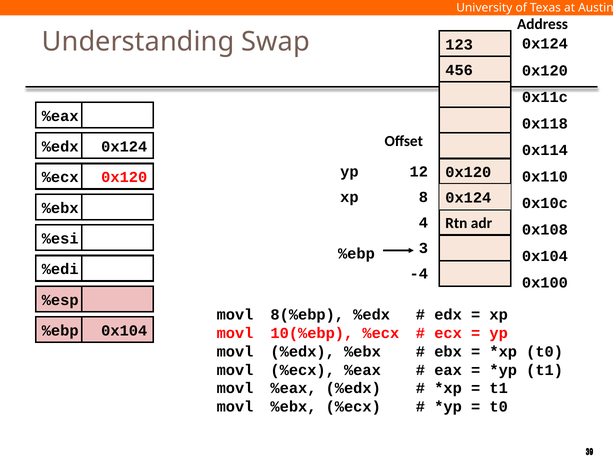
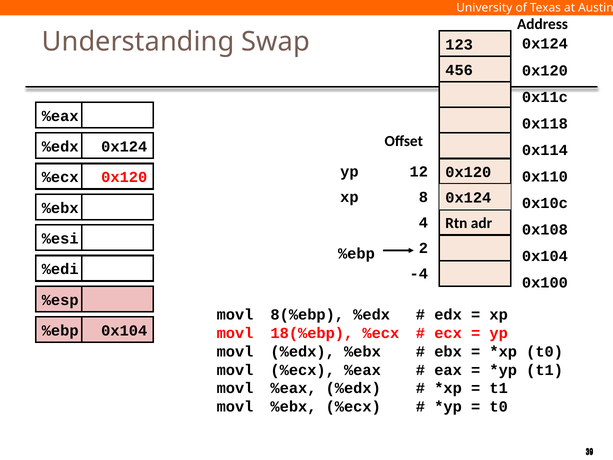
3: 3 -> 2
10(%ebp: 10(%ebp -> 18(%ebp
